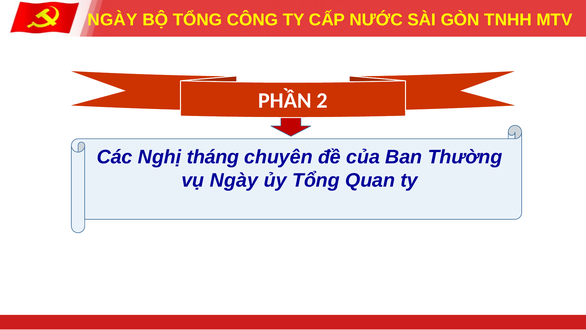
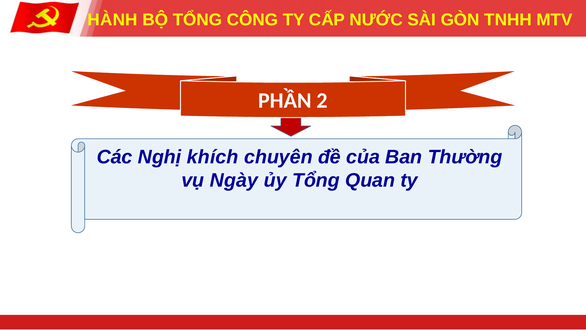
NGÀY at (113, 20): NGÀY -> HÀNH
tháng: tháng -> khích
